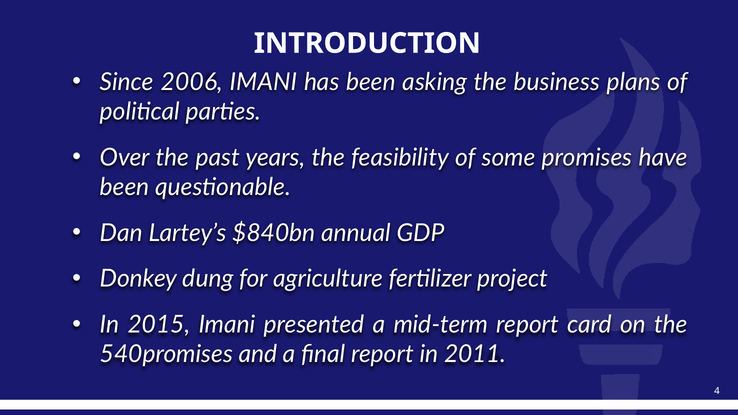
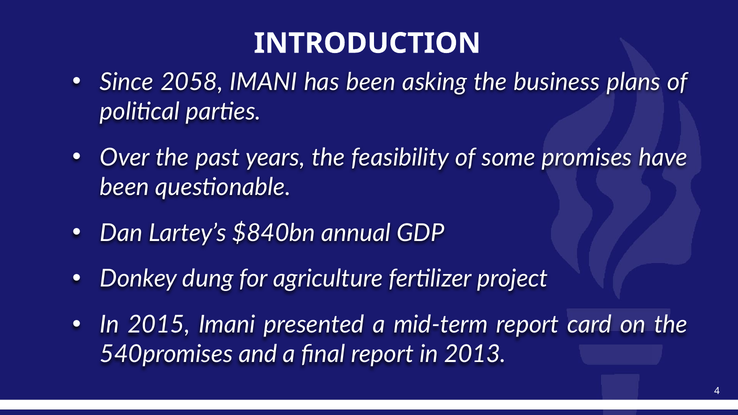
2006: 2006 -> 2058
2011: 2011 -> 2013
